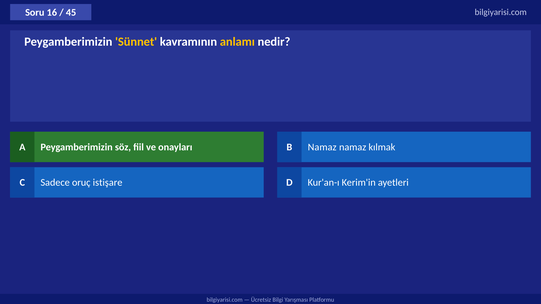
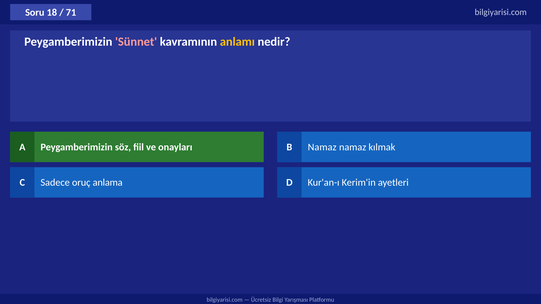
16: 16 -> 18
45: 45 -> 71
Sünnet colour: yellow -> pink
istişare: istişare -> anlama
